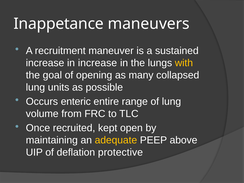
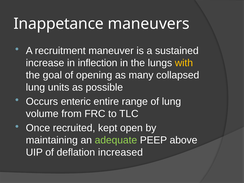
in increase: increase -> inflection
adequate colour: yellow -> light green
protective: protective -> increased
